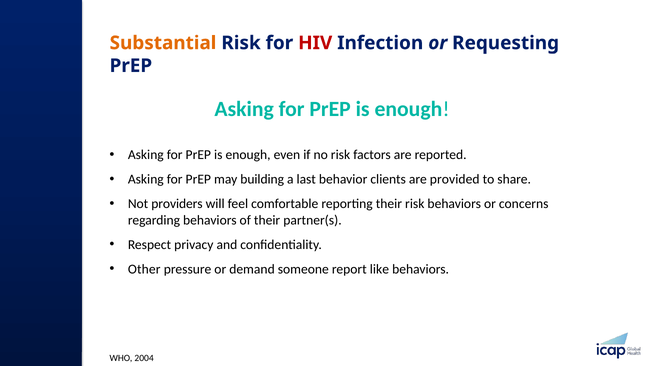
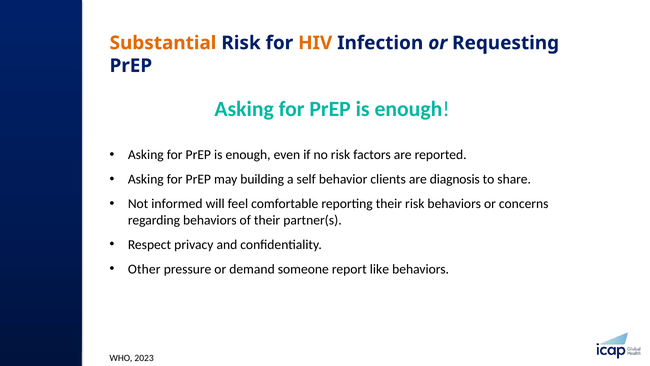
HIV colour: red -> orange
last: last -> self
provided: provided -> diagnosis
providers: providers -> informed
2004: 2004 -> 2023
